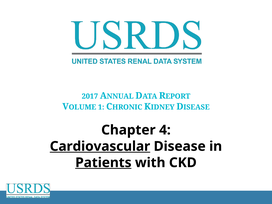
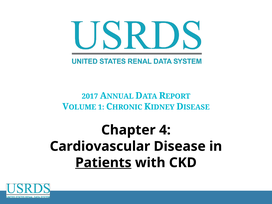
Cardiovascular underline: present -> none
